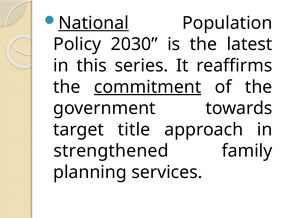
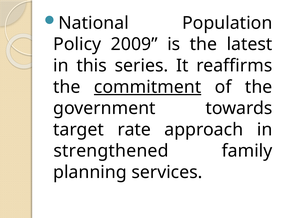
National underline: present -> none
2030: 2030 -> 2009
title: title -> rate
